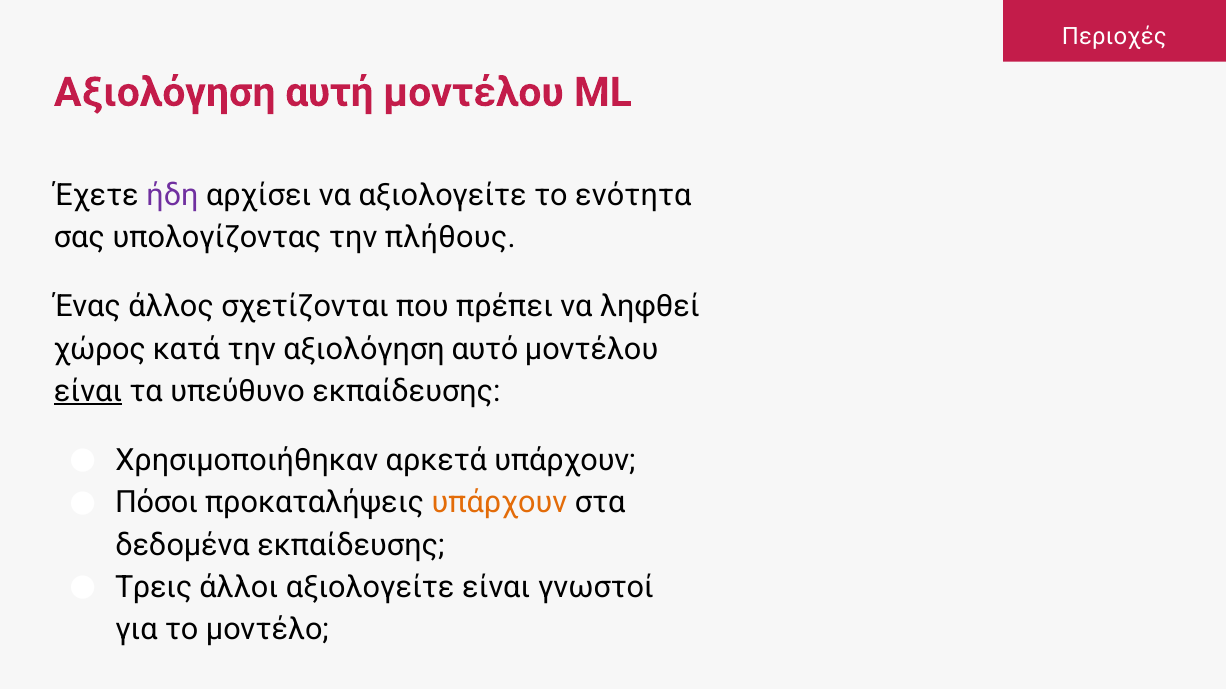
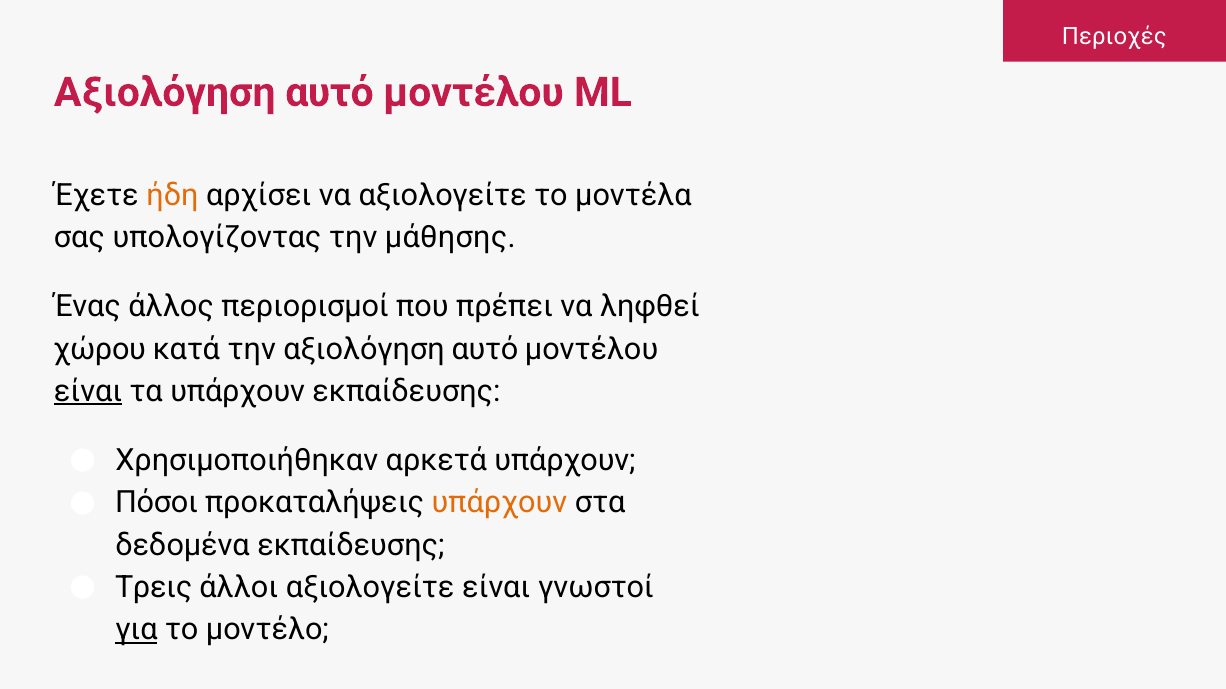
αυτή at (329, 93): αυτή -> αυτό
ήδη colour: purple -> orange
ενότητα: ενότητα -> μοντέλα
πλήθους: πλήθους -> μάθησης
σχετίζονται: σχετίζονται -> περιορισμοί
χώρος: χώρος -> χώρου
τα υπεύθυνο: υπεύθυνο -> υπάρχουν
για underline: none -> present
